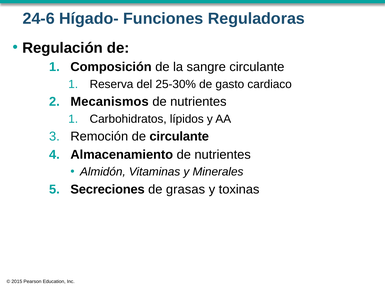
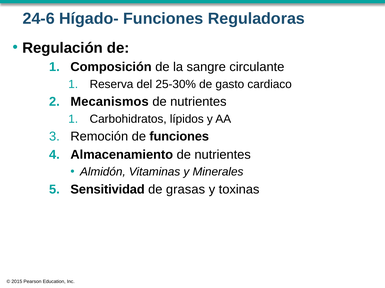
de circulante: circulante -> funciones
Secreciones: Secreciones -> Sensitividad
